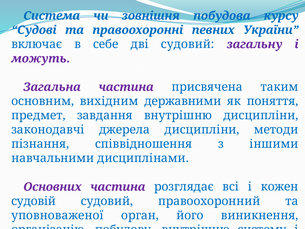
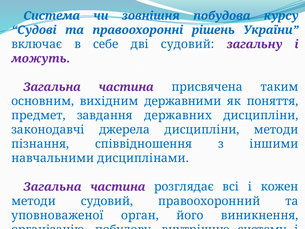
певних: певних -> рішень
завдання внутрішню: внутрішню -> державних
Основних at (53, 187): Основних -> Загальна
судовій at (34, 201): судовій -> методи
